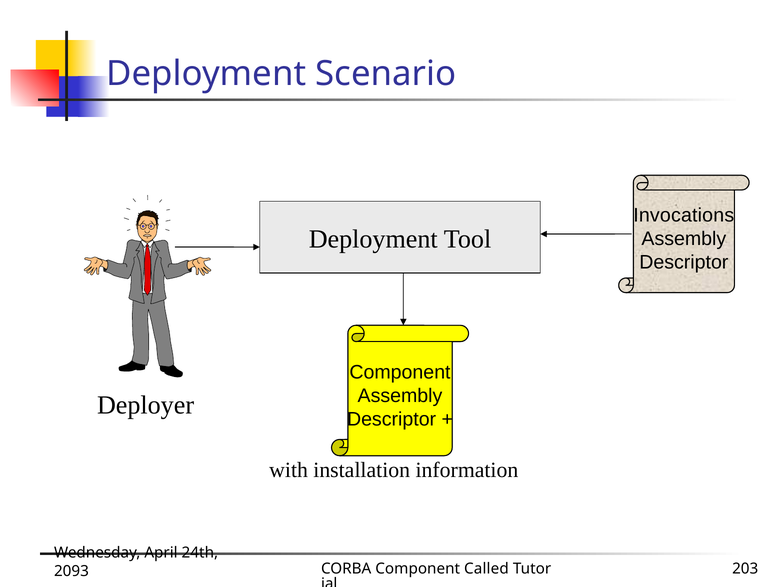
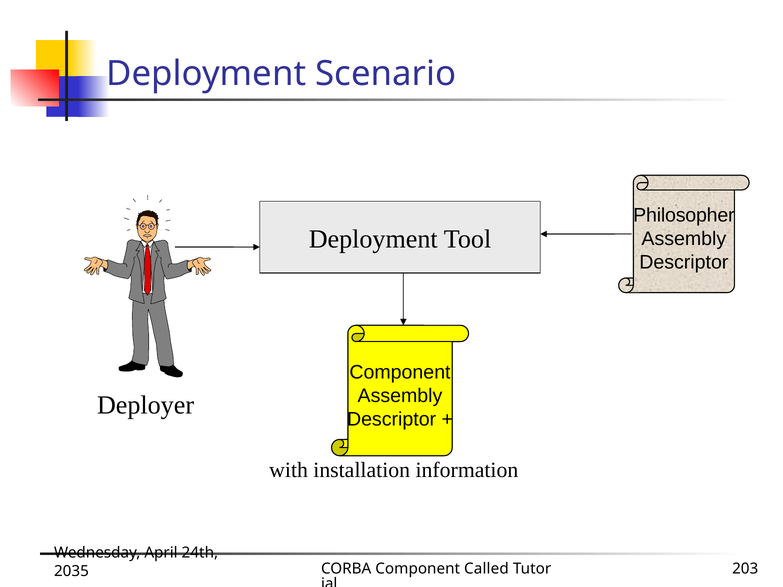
Invocations: Invocations -> Philosopher
2093: 2093 -> 2035
